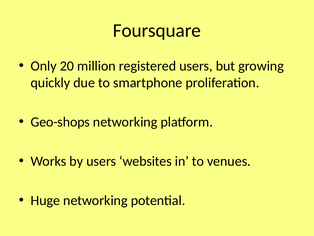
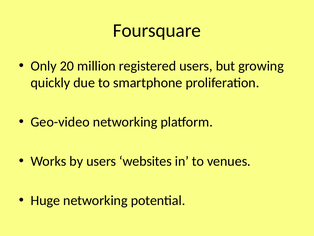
Geo-shops: Geo-shops -> Geo-video
